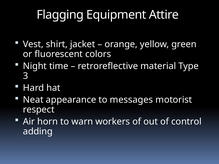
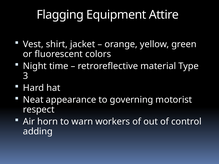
messages: messages -> governing
